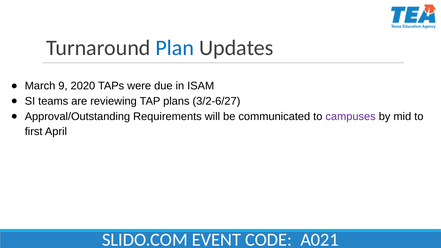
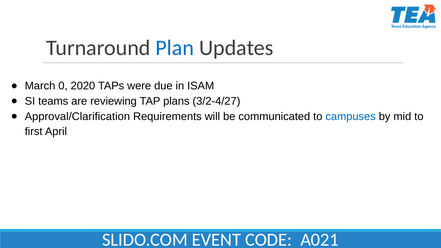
9: 9 -> 0
3/2-6/27: 3/2-6/27 -> 3/2-4/27
Approval/Outstanding: Approval/Outstanding -> Approval/Clarification
campuses colour: purple -> blue
